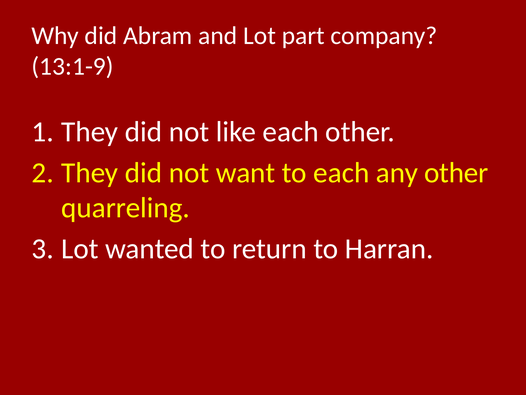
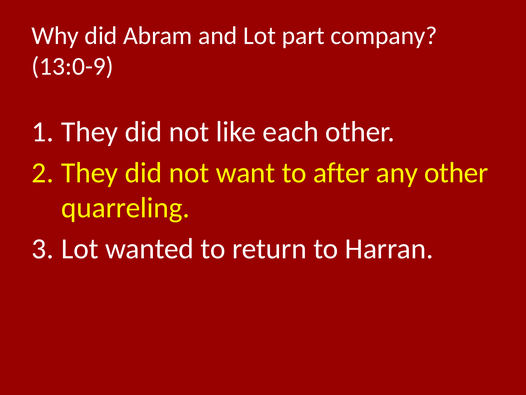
13:1-9: 13:1-9 -> 13:0-9
to each: each -> after
